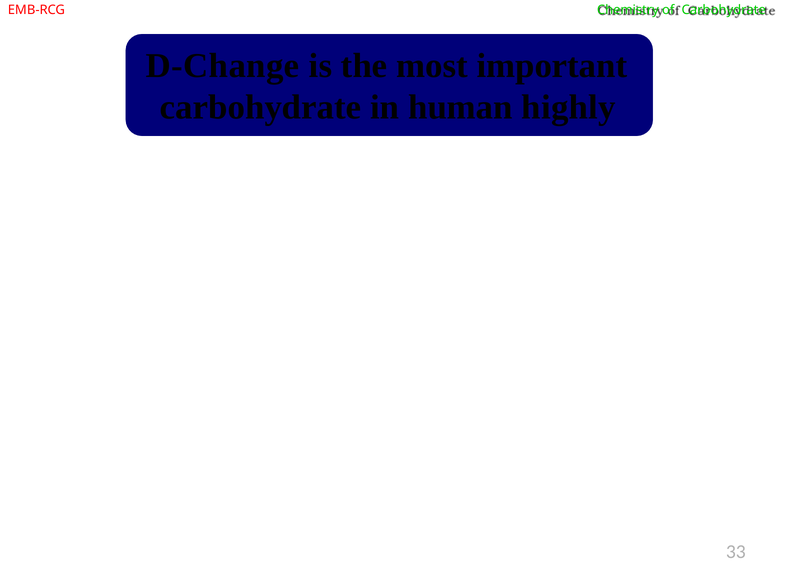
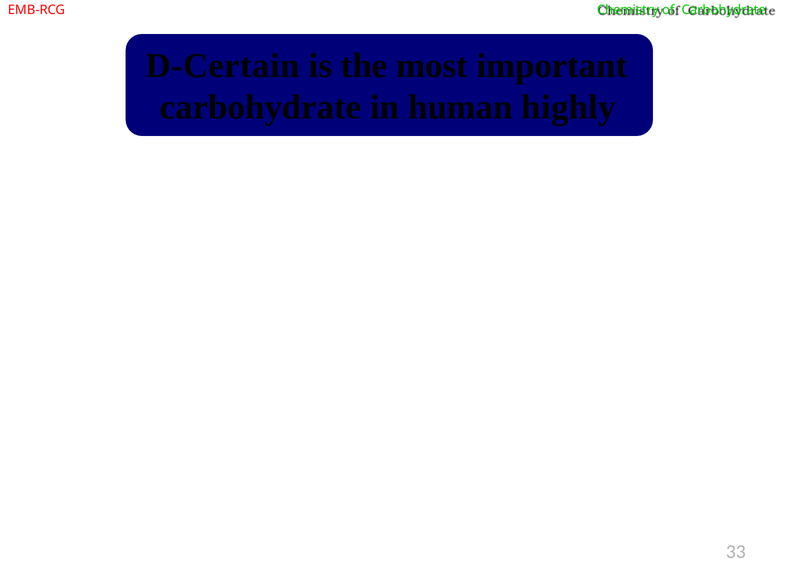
D-Change: D-Change -> D-Certain
